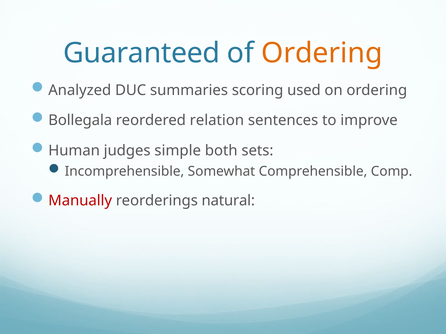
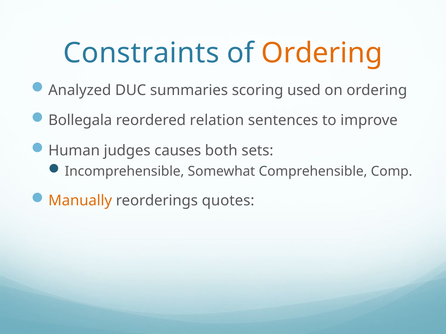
Guaranteed: Guaranteed -> Constraints
simple: simple -> causes
Manually colour: red -> orange
natural: natural -> quotes
